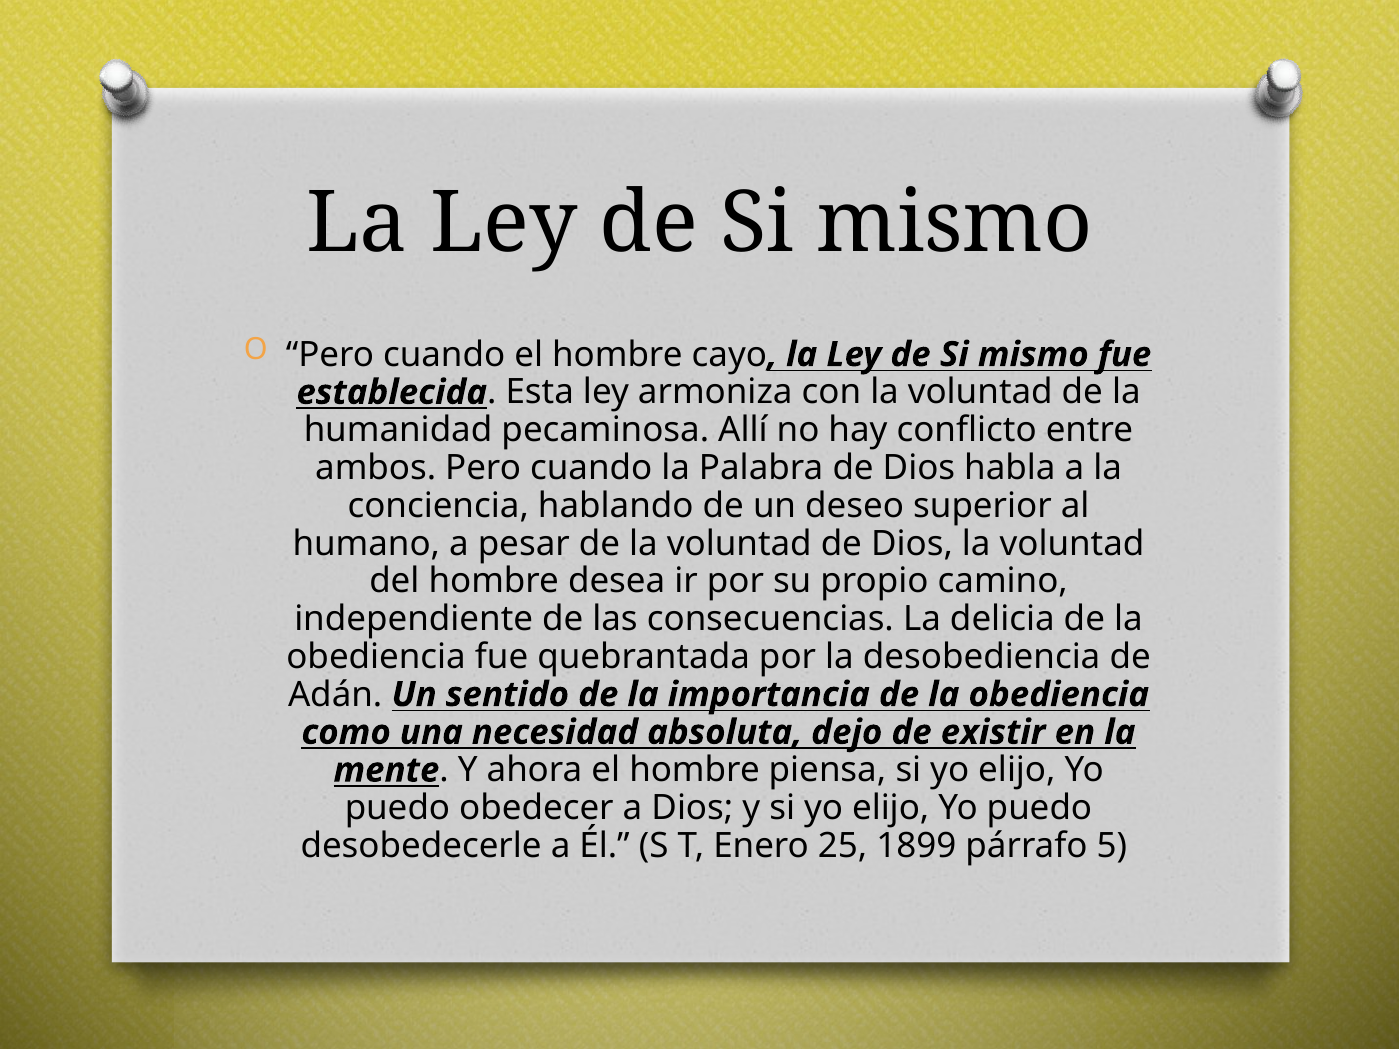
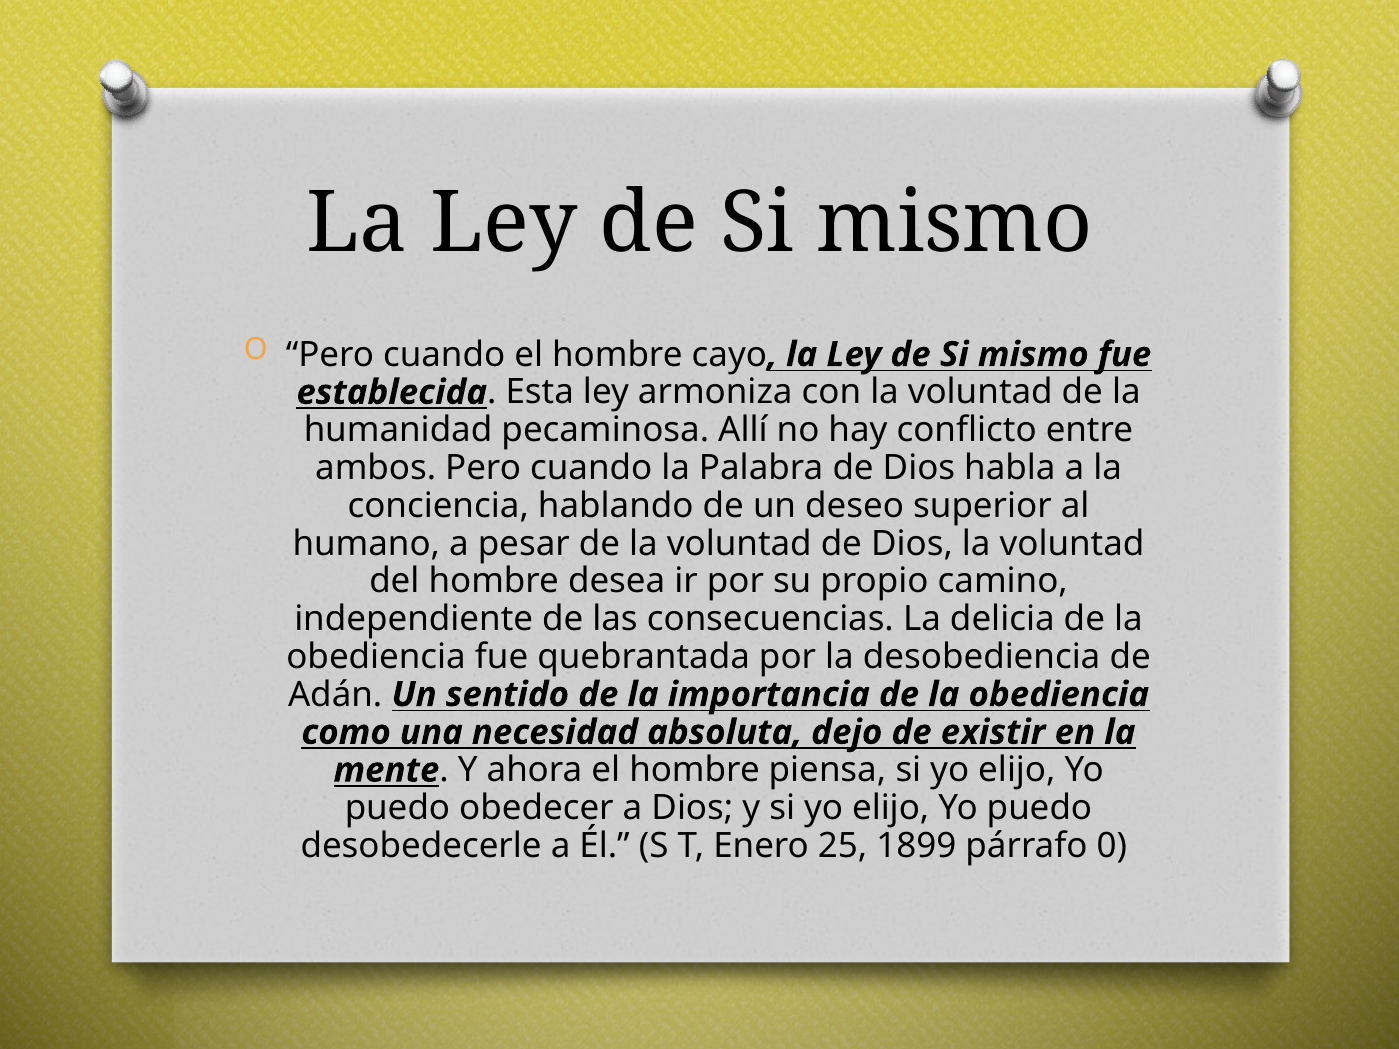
5: 5 -> 0
